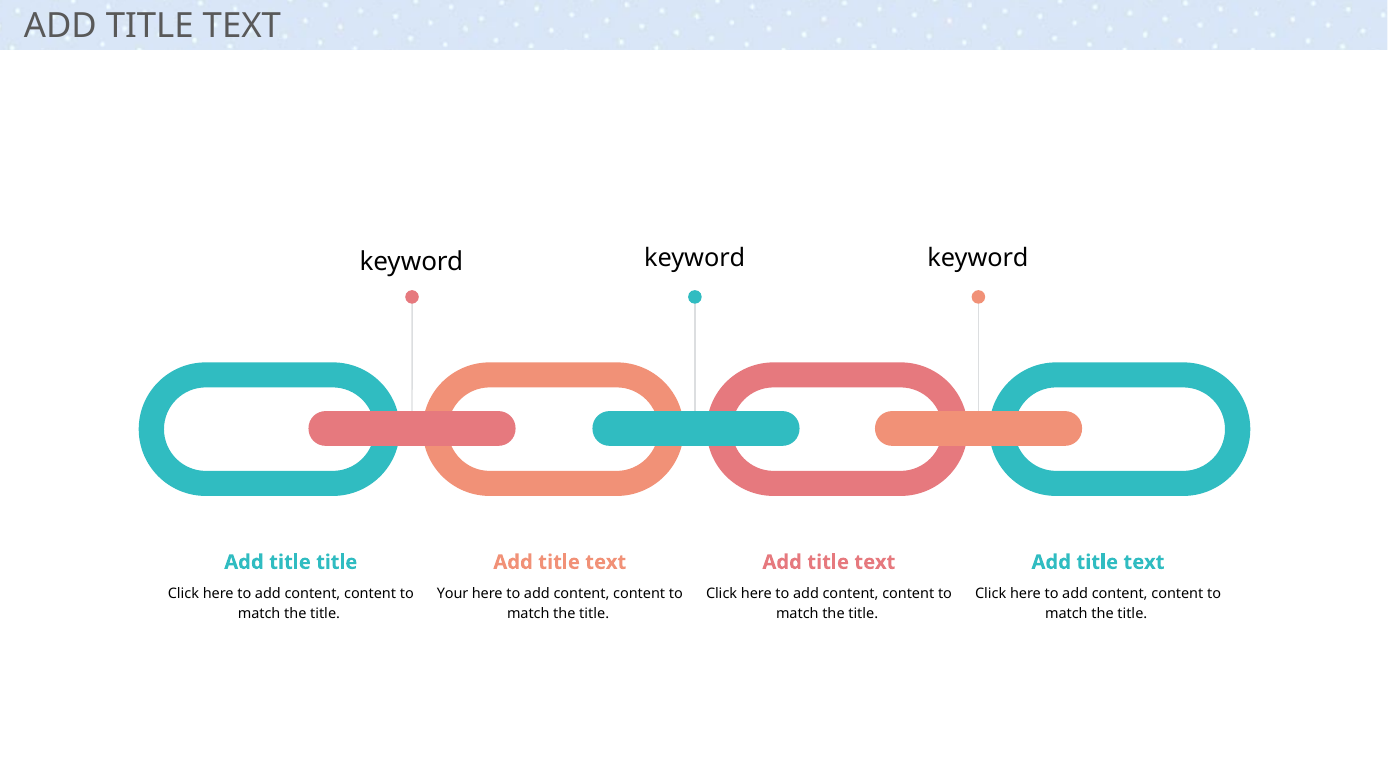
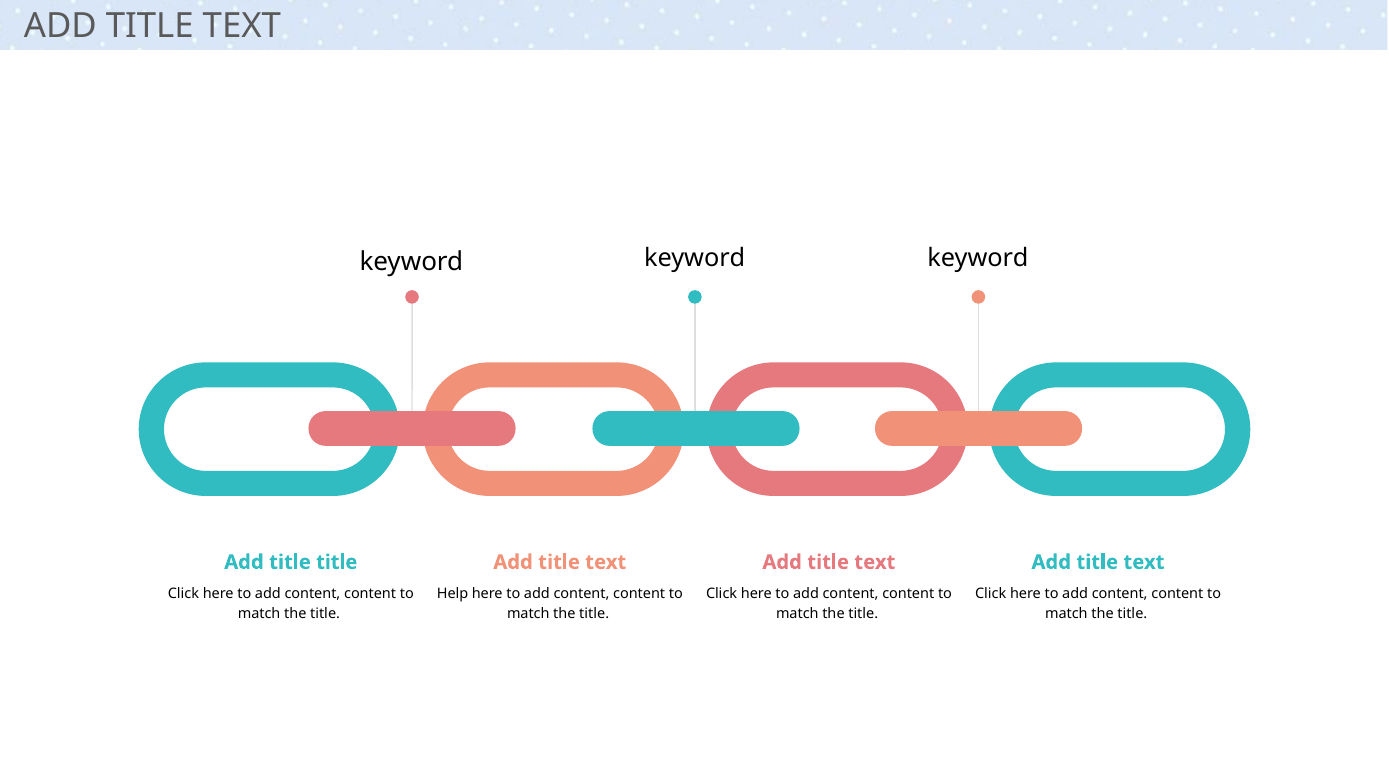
Your: Your -> Help
